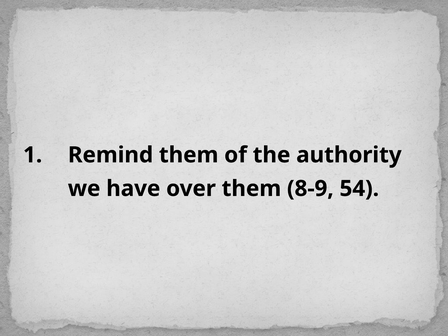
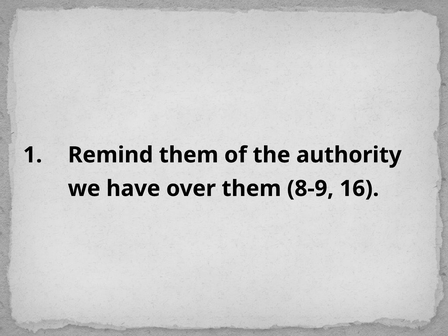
54: 54 -> 16
